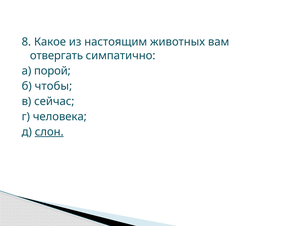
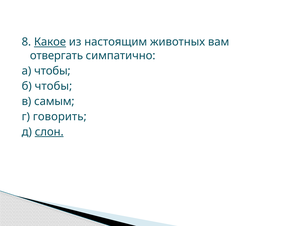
Какое underline: none -> present
а порой: порой -> чтобы
сейчас: сейчас -> самым
человека: человека -> говорить
